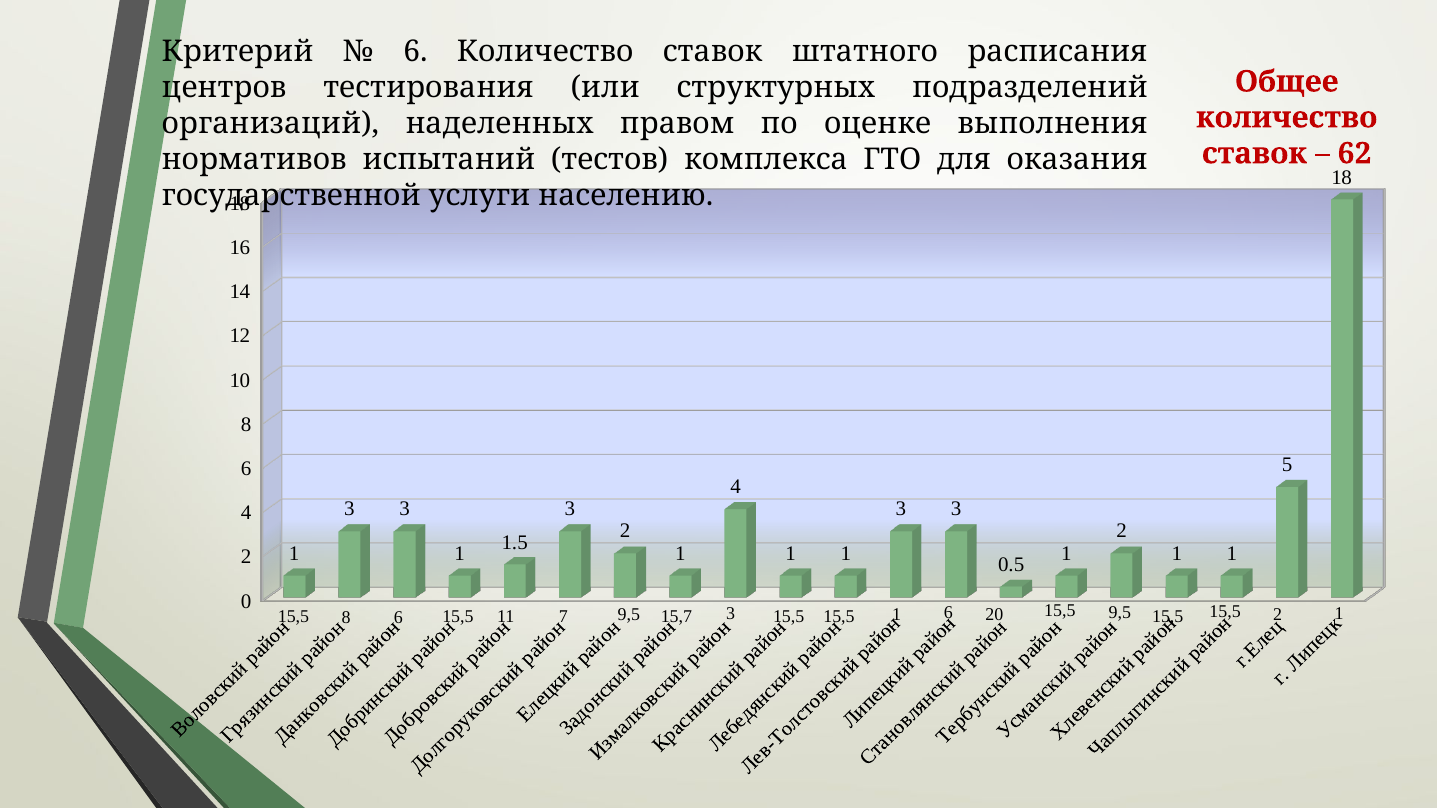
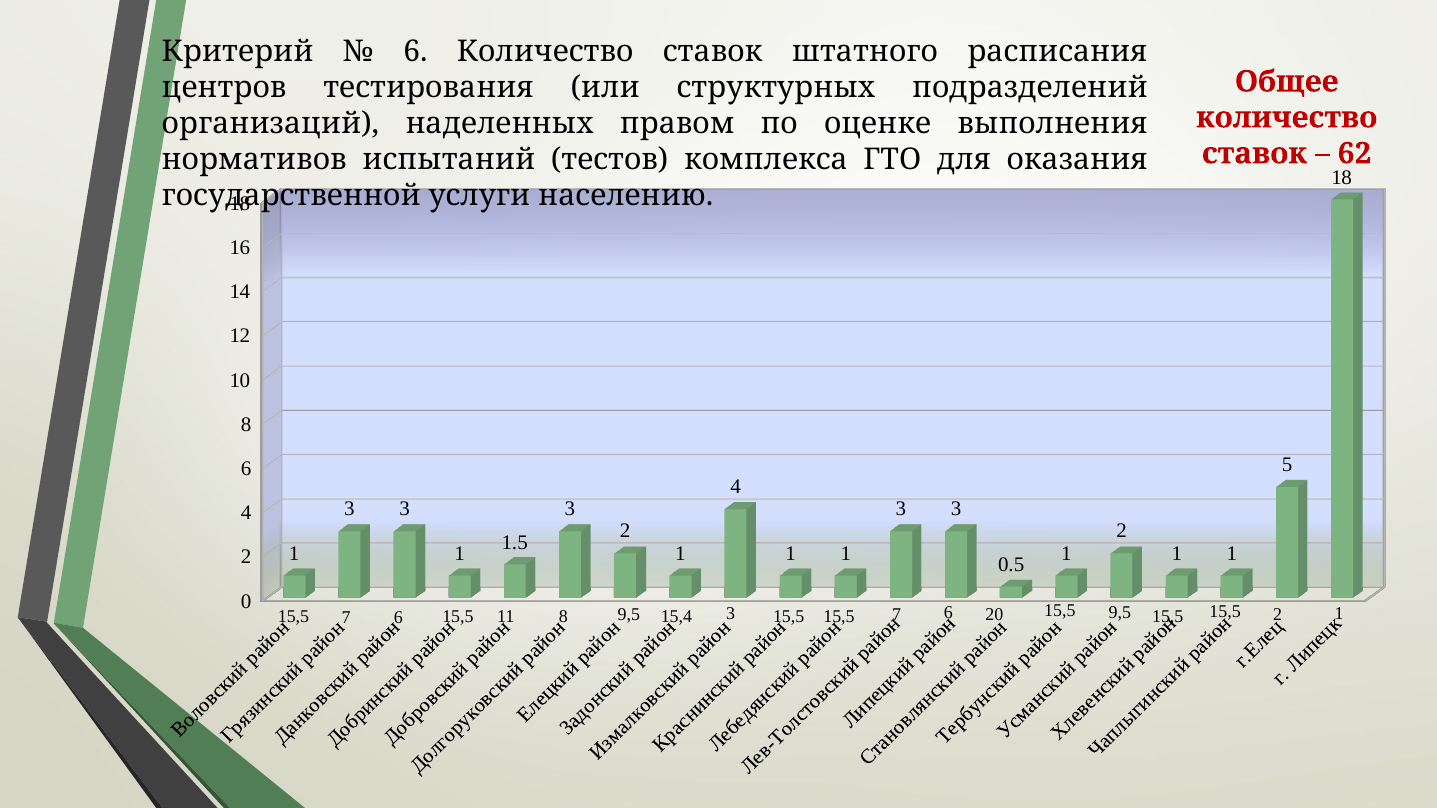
8 at (346, 617): 8 -> 7
11 7: 7 -> 8
15,7: 15,7 -> 15,4
15,5 15,5 1: 1 -> 7
